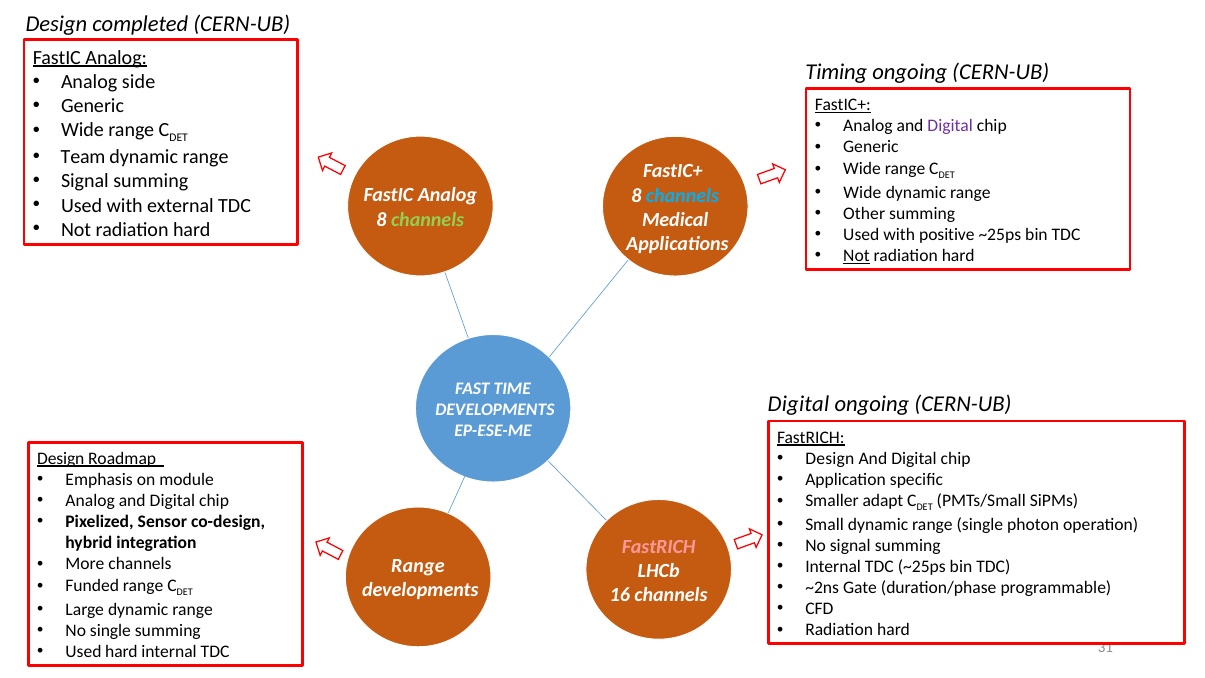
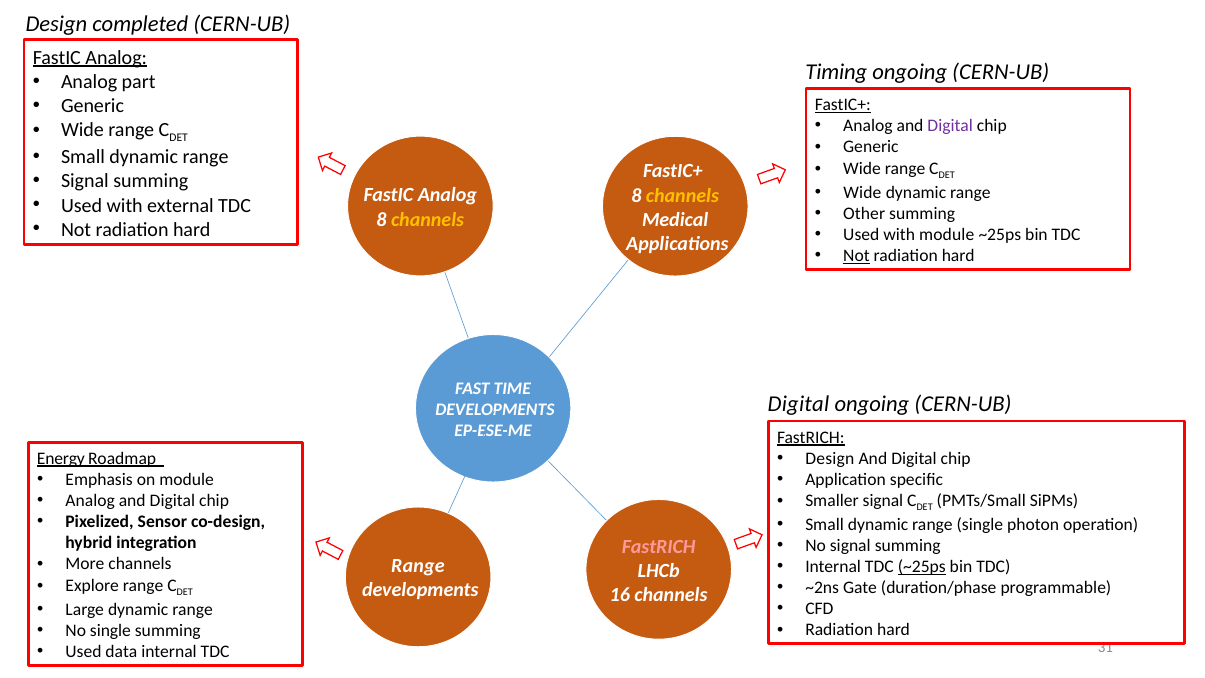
side: side -> part
Team at (83, 157): Team -> Small
channels at (682, 195) colour: light blue -> yellow
channels at (428, 219) colour: light green -> yellow
with positive: positive -> module
Design at (61, 458): Design -> Energy
Smaller adapt: adapt -> signal
~25ps at (922, 567) underline: none -> present
Funded: Funded -> Explore
Used hard: hard -> data
